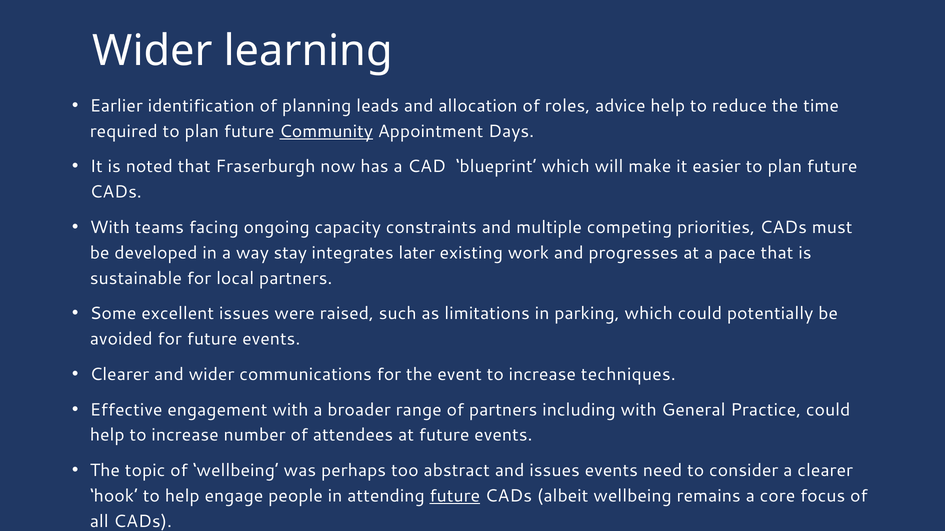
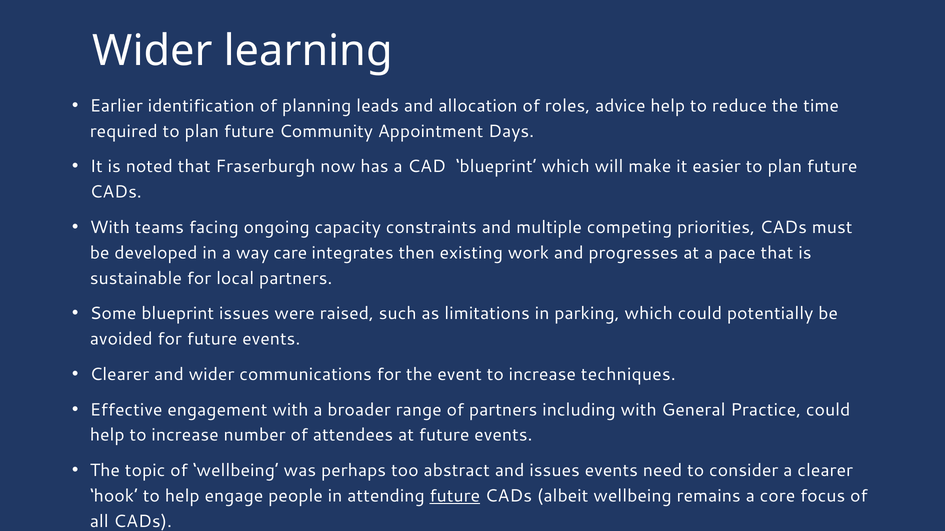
Community underline: present -> none
stay: stay -> care
later: later -> then
Some excellent: excellent -> blueprint
